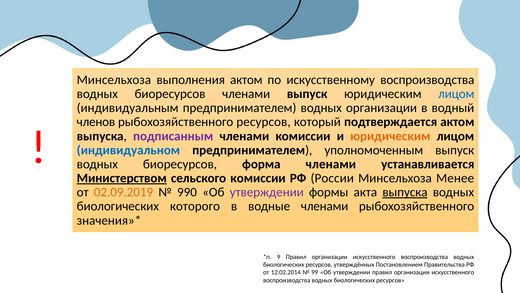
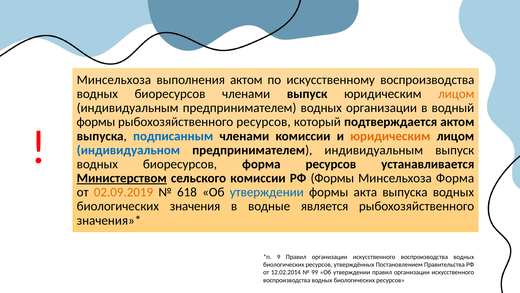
лицом at (456, 94) colour: blue -> orange
членов at (96, 122): членов -> формы
подписанным colour: purple -> blue
предпринимателем уполномоченным: уполномоченным -> индивидуальным
форма членами: членами -> ресурсов
РФ России: России -> Формы
Минсельхоза Менее: Менее -> Форма
990: 990 -> 618
утверждении at (267, 192) colour: purple -> blue
выпуска at (405, 192) underline: present -> none
которого: которого -> значения
водные членами: членами -> является
